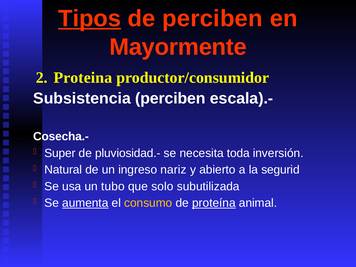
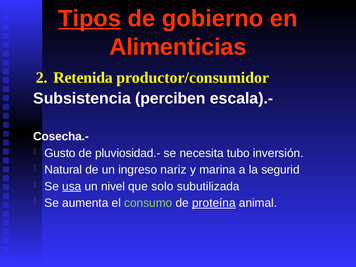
de perciben: perciben -> gobierno
Mayormente: Mayormente -> Alimenticias
Proteina: Proteina -> Retenida
Super: Super -> Gusto
toda: toda -> tubo
abierto: abierto -> marina
usa underline: none -> present
tubo: tubo -> nivel
aumenta underline: present -> none
consumo colour: yellow -> light green
